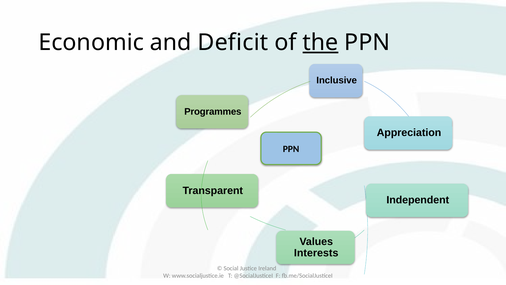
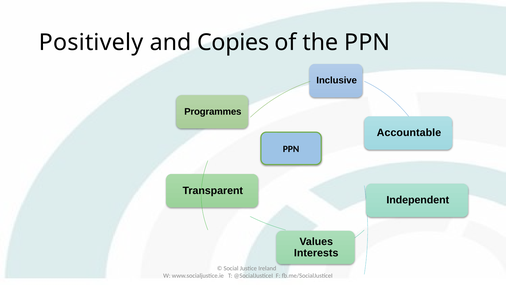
Economic: Economic -> Positively
Deficit: Deficit -> Copies
the underline: present -> none
Appreciation: Appreciation -> Accountable
